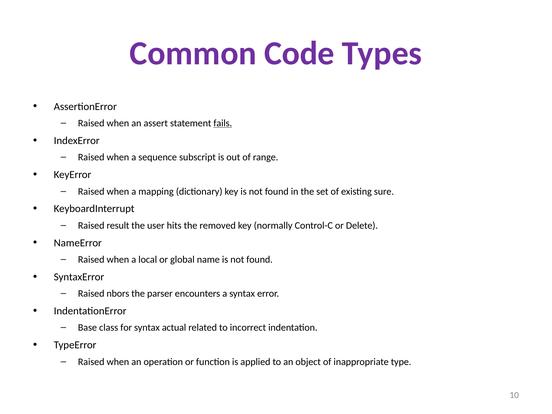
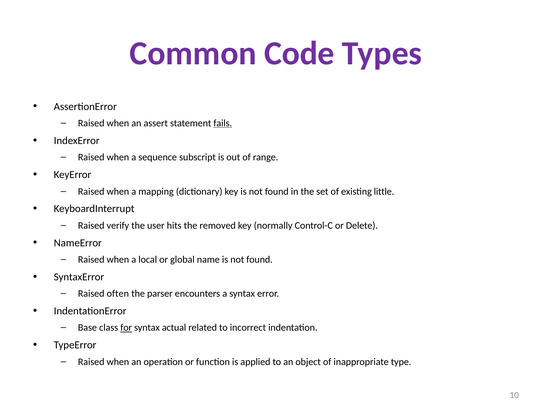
sure: sure -> little
result: result -> verify
nbors: nbors -> often
for underline: none -> present
